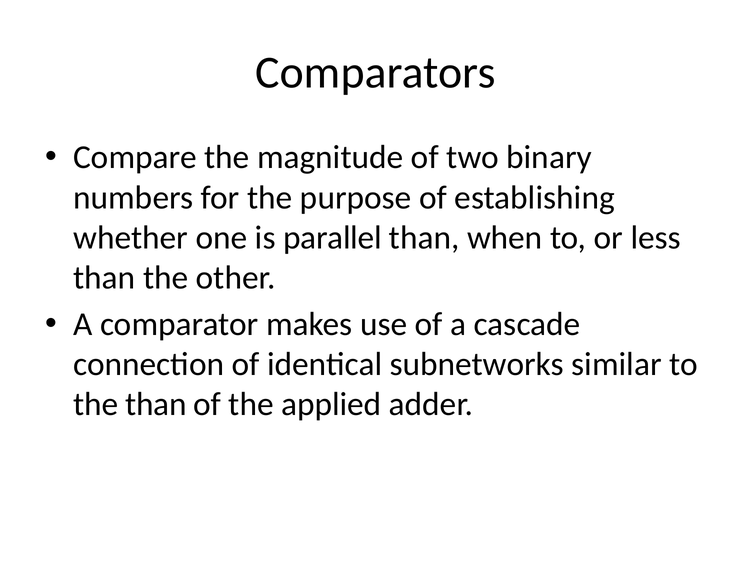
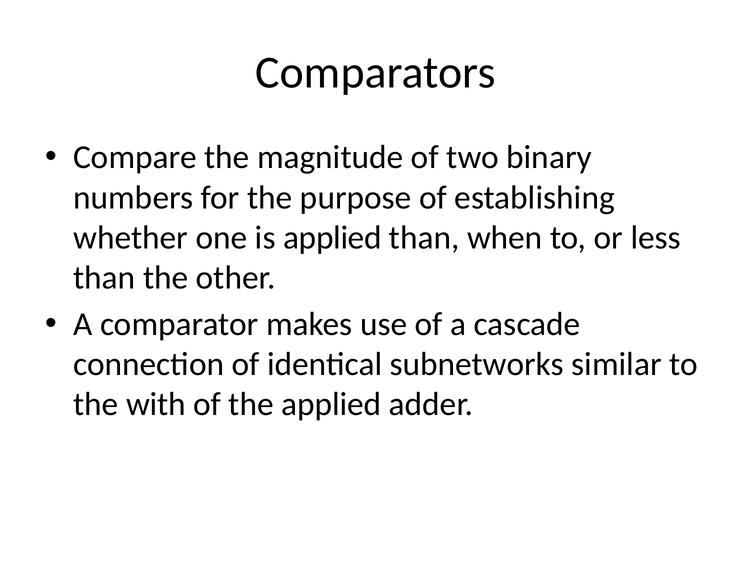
is parallel: parallel -> applied
the than: than -> with
